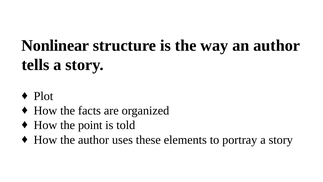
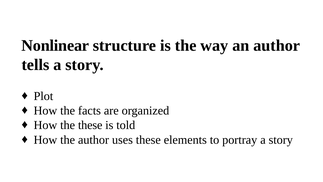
the point: point -> these
